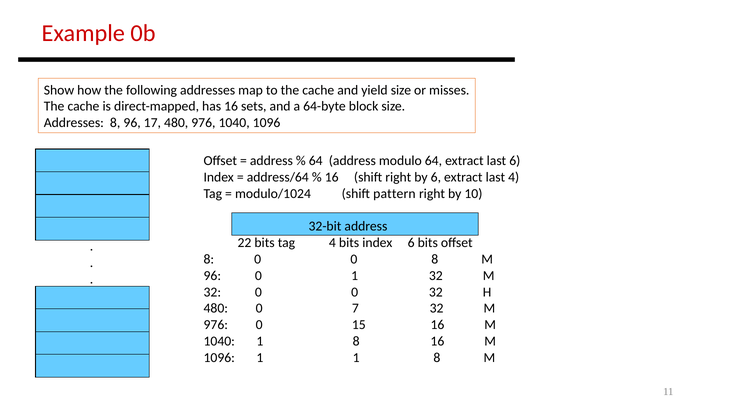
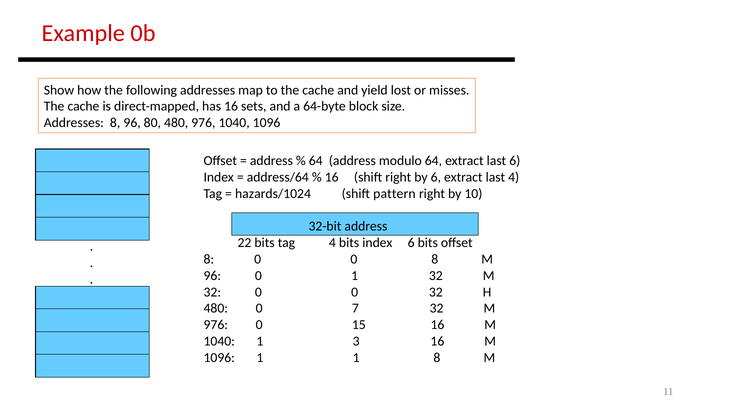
yield size: size -> lost
17: 17 -> 80
modulo/1024: modulo/1024 -> hazards/1024
1040 1 8: 8 -> 3
